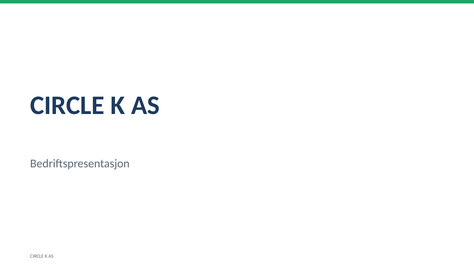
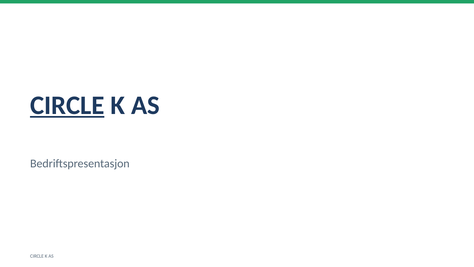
CIRCLE at (67, 105) underline: none -> present
